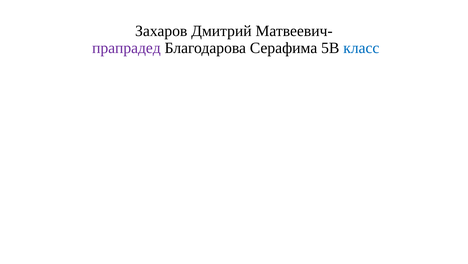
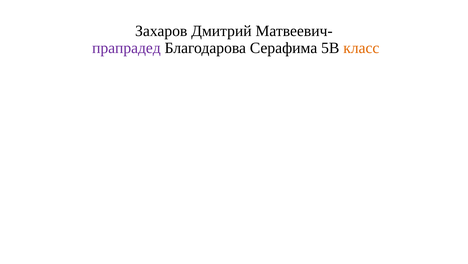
класс colour: blue -> orange
